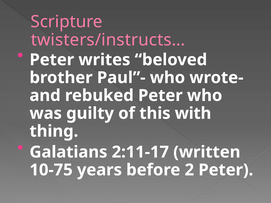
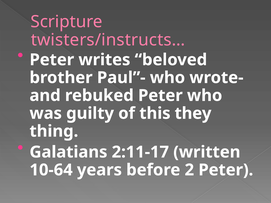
with: with -> they
10-75: 10-75 -> 10-64
